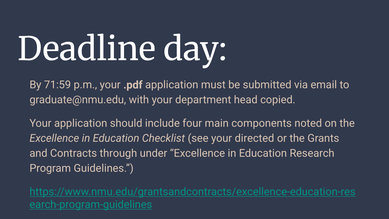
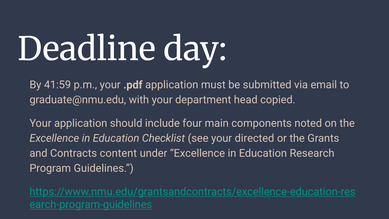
71:59: 71:59 -> 41:59
through: through -> content
